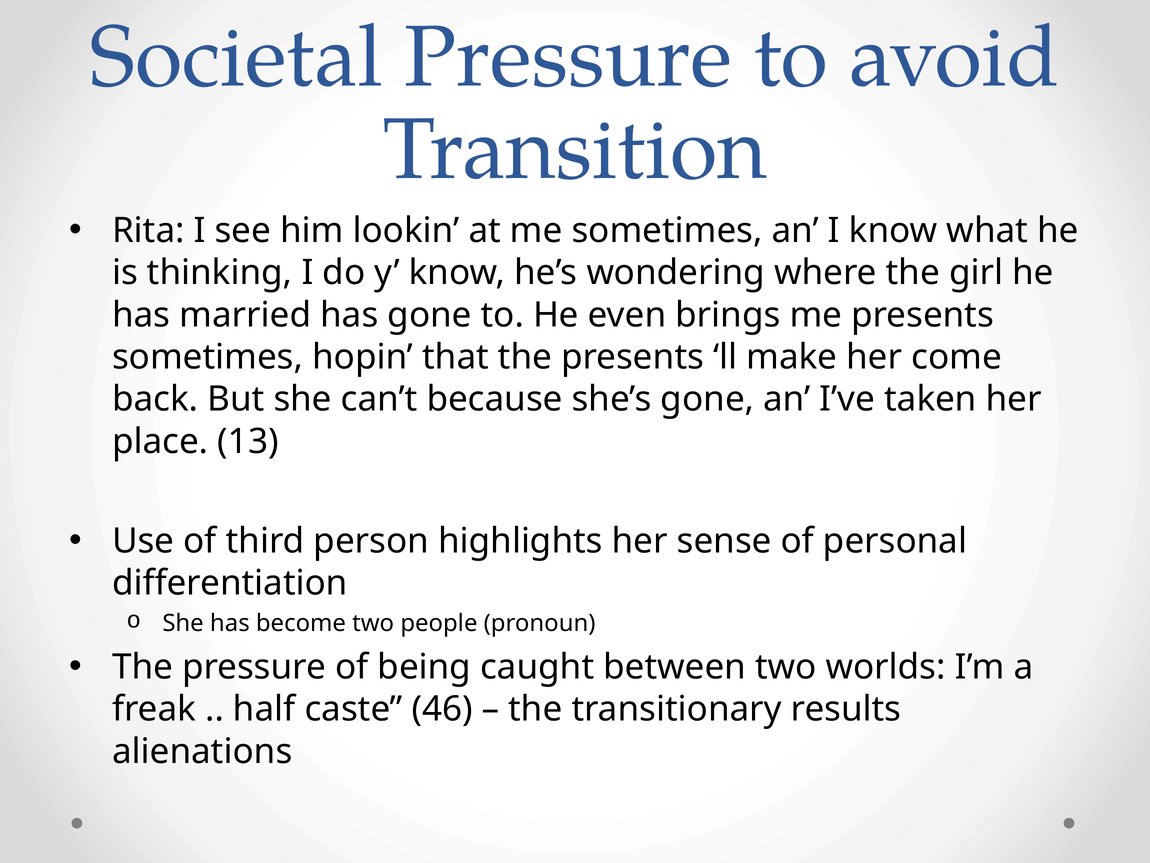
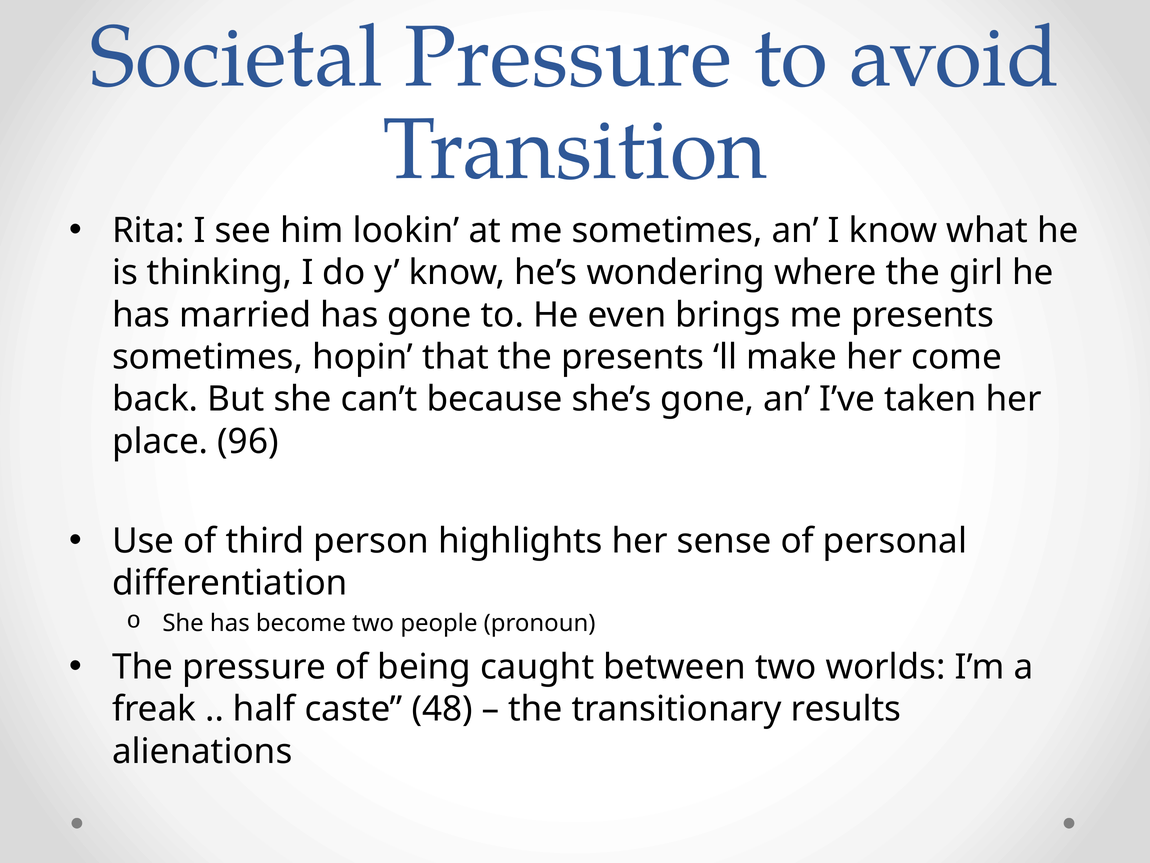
13: 13 -> 96
46: 46 -> 48
